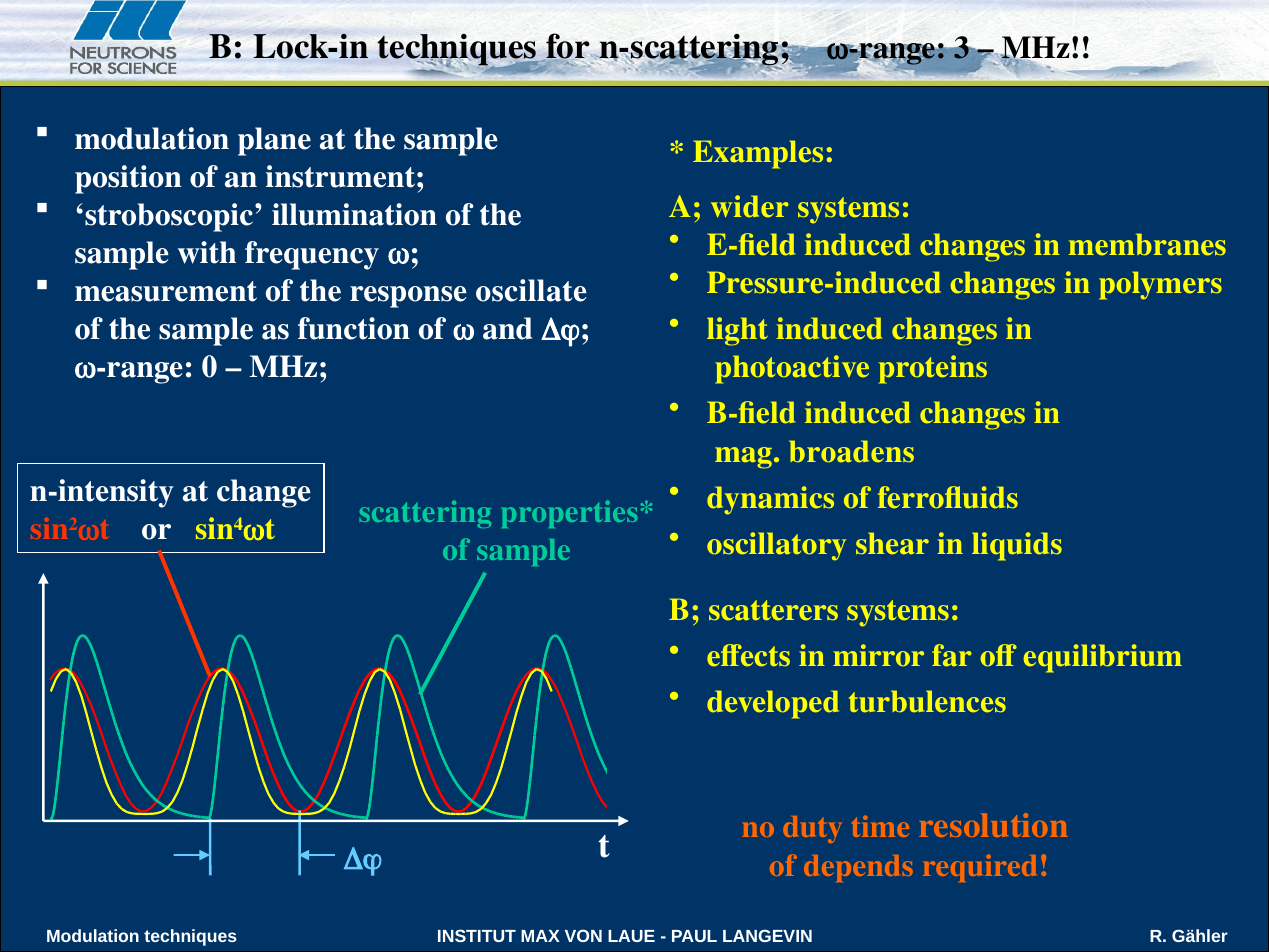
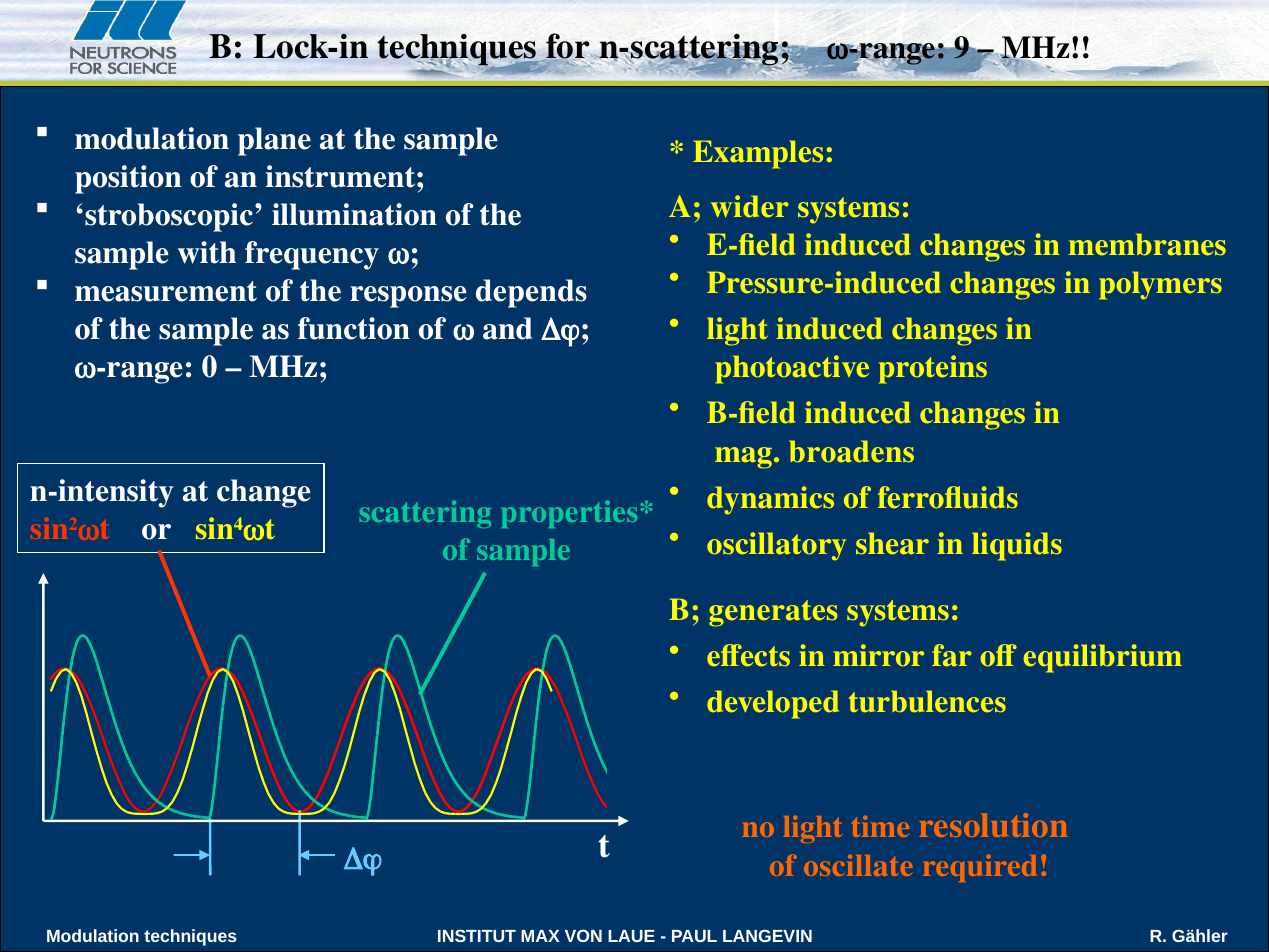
3: 3 -> 9
oscillate: oscillate -> depends
scatterers: scatterers -> generates
no duty: duty -> light
depends: depends -> oscillate
